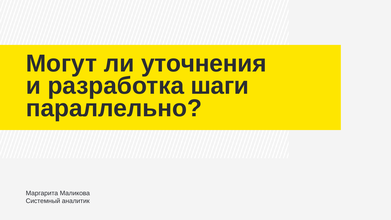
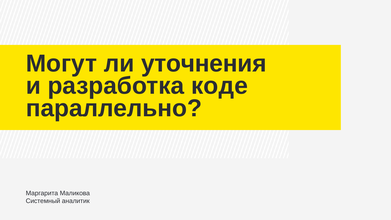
шаги: шаги -> коде
